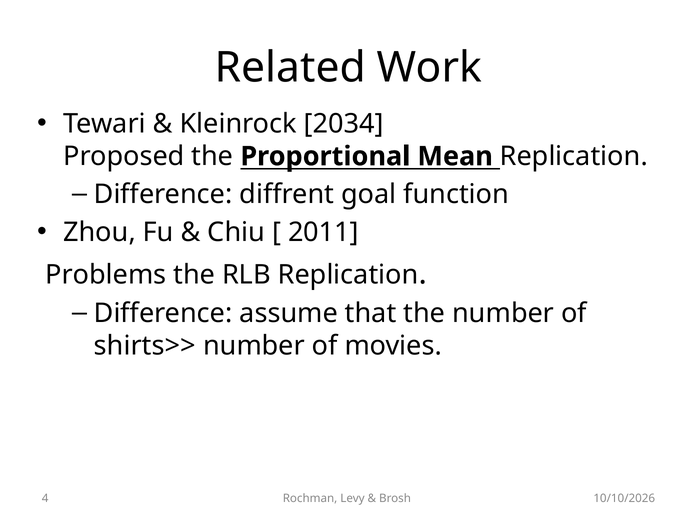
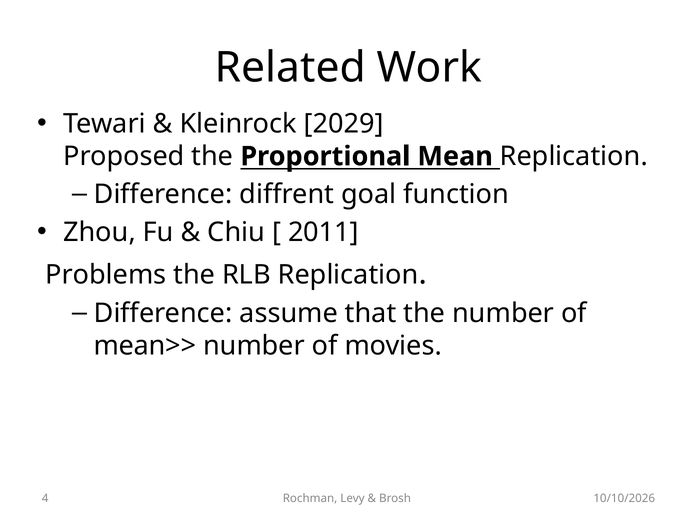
2034: 2034 -> 2029
shirts>>: shirts>> -> mean>>
